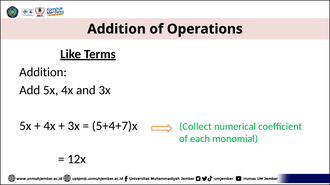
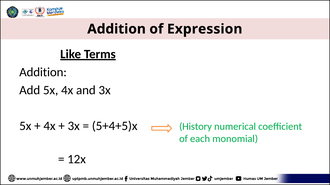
Operations: Operations -> Expression
5+4+7)x: 5+4+7)x -> 5+4+5)x
Collect: Collect -> History
